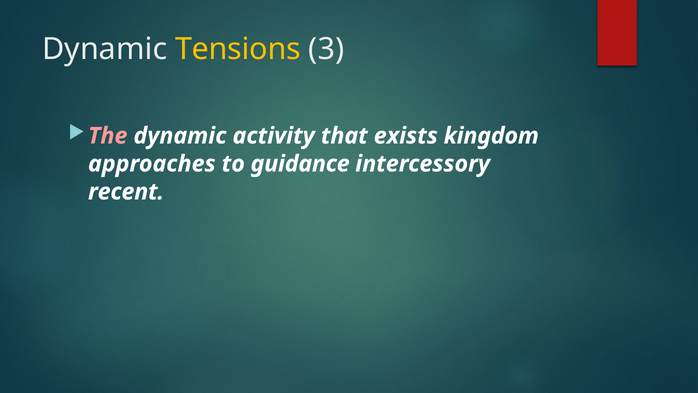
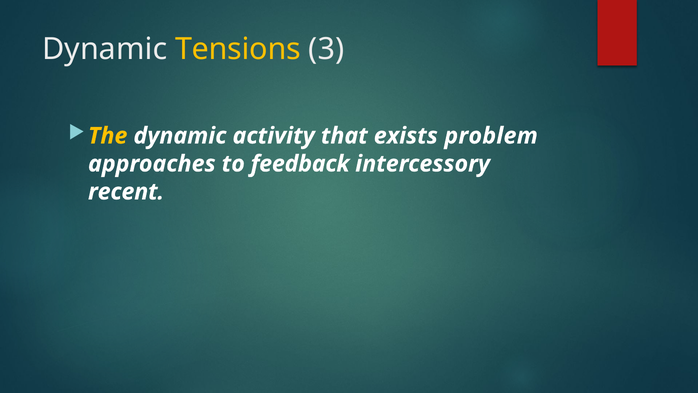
The colour: pink -> yellow
kingdom: kingdom -> problem
guidance: guidance -> feedback
